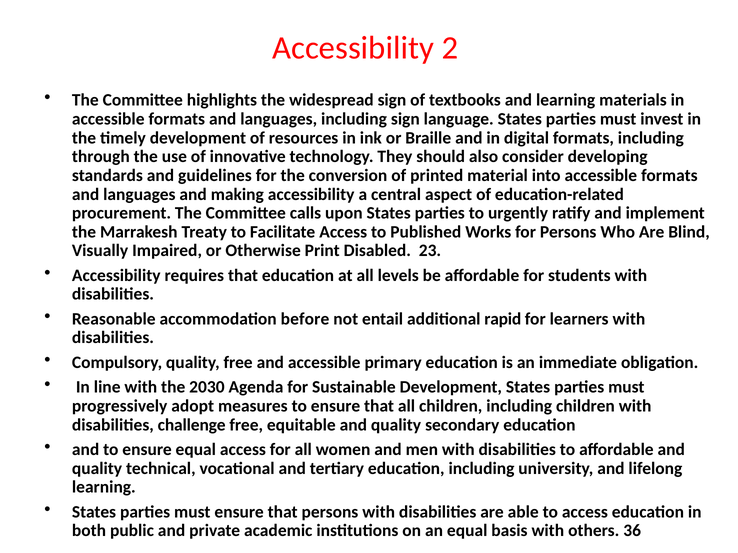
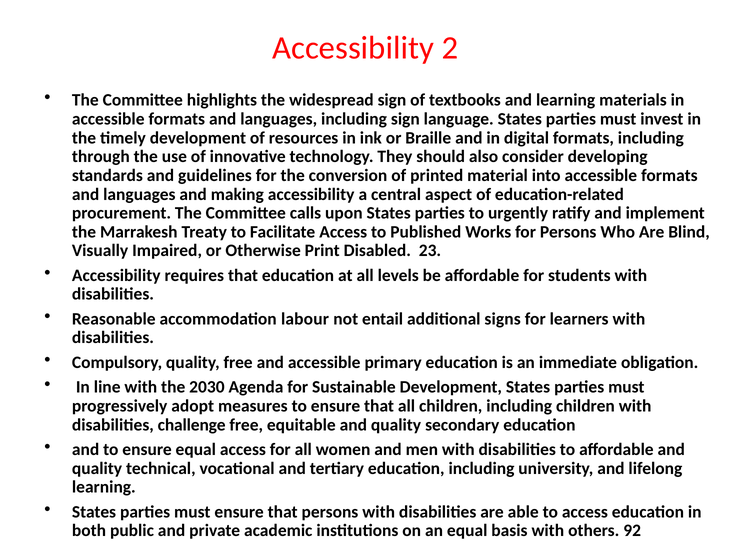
before: before -> labour
rapid: rapid -> signs
36: 36 -> 92
